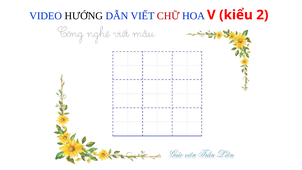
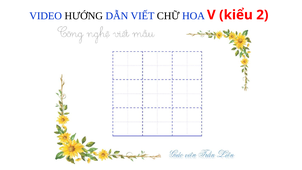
CHỮ colour: red -> black
